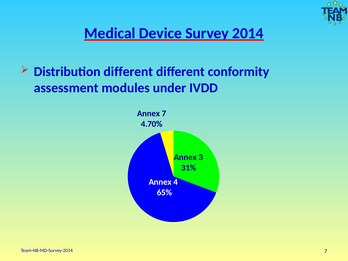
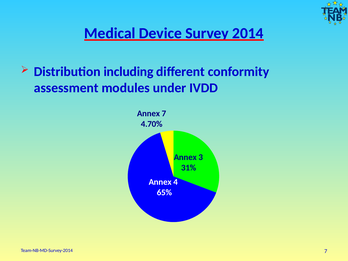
Distribution different: different -> including
